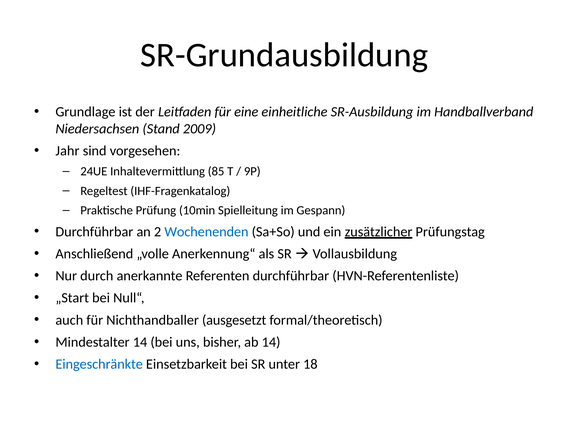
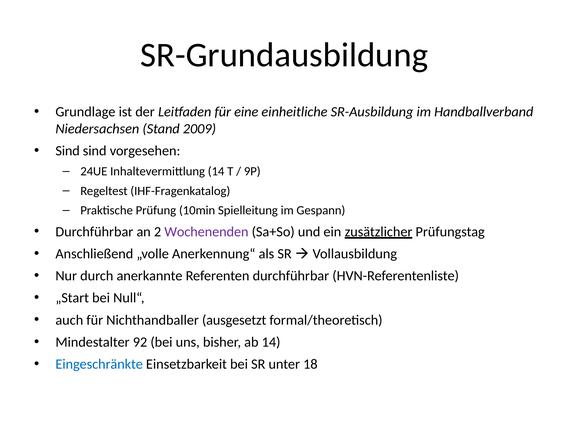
Jahr at (67, 151): Jahr -> Sind
Inhaltevermittlung 85: 85 -> 14
Wochenenden colour: blue -> purple
Mindestalter 14: 14 -> 92
